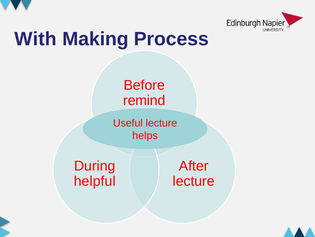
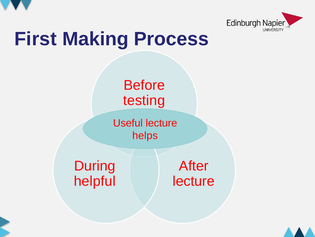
With: With -> First
remind: remind -> testing
